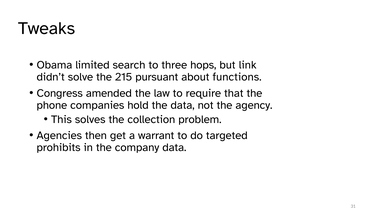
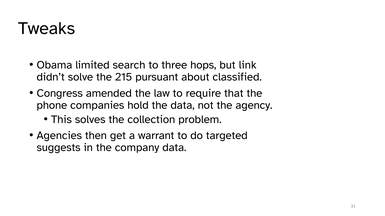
functions: functions -> classified
prohibits: prohibits -> suggests
